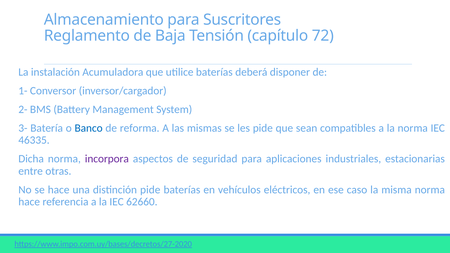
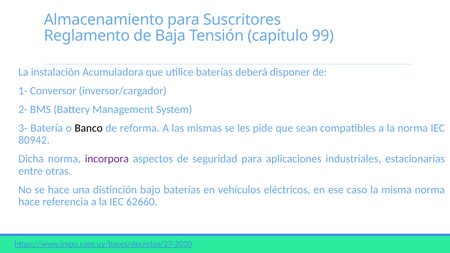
72: 72 -> 99
Banco colour: blue -> black
46335: 46335 -> 80942
distinción pide: pide -> bajo
